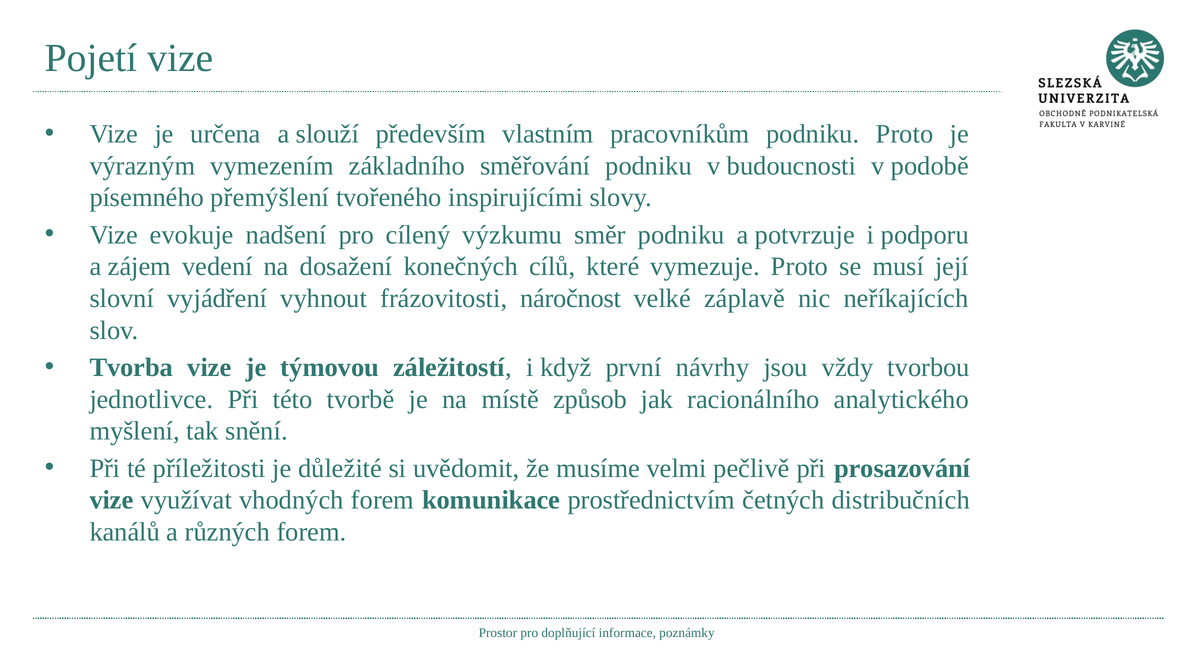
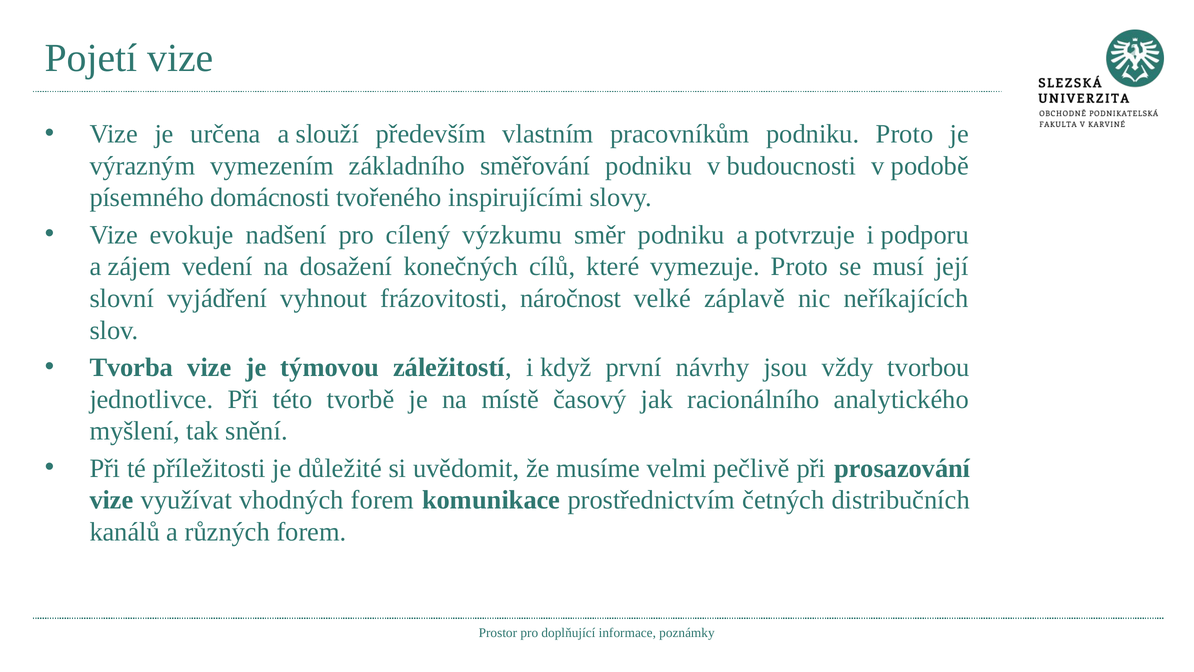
přemýšlení: přemýšlení -> domácnosti
způsob: způsob -> časový
